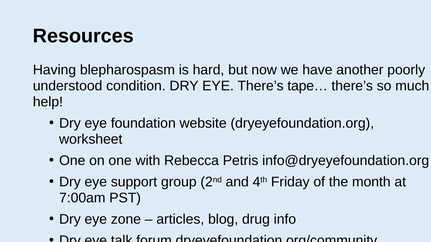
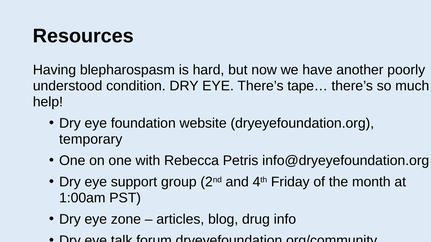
worksheet: worksheet -> temporary
7:00am: 7:00am -> 1:00am
